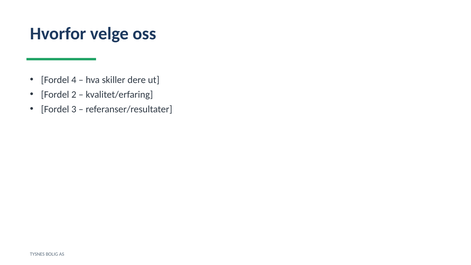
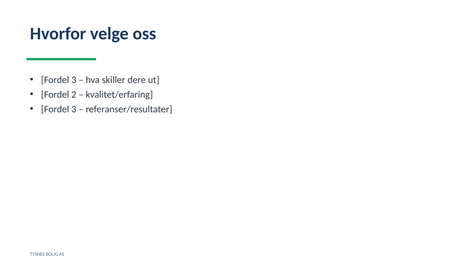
4 at (74, 80): 4 -> 3
